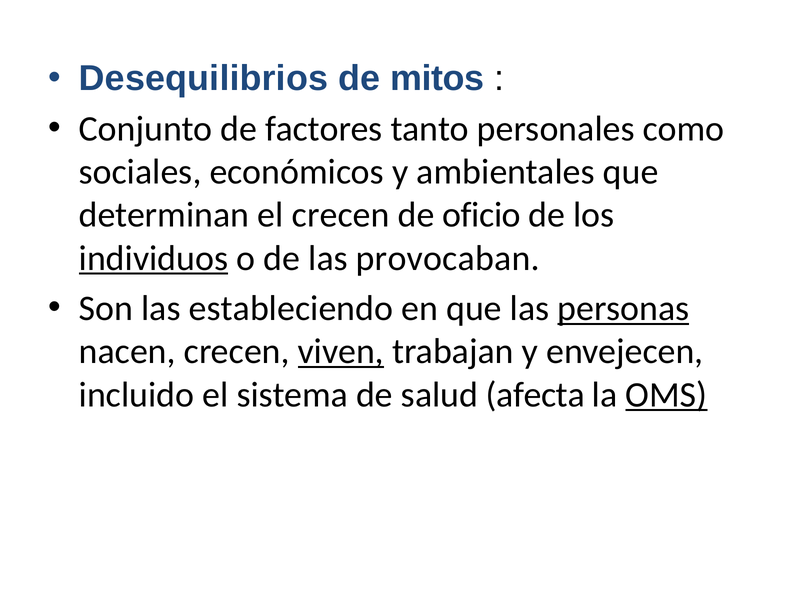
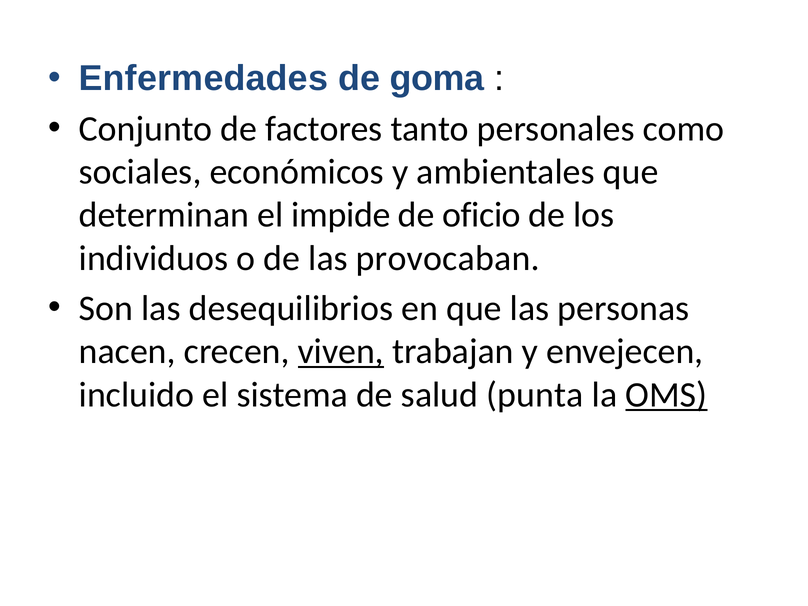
Desequilibrios: Desequilibrios -> Enfermedades
mitos: mitos -> goma
el crecen: crecen -> impide
individuos underline: present -> none
estableciendo: estableciendo -> desequilibrios
personas underline: present -> none
afecta: afecta -> punta
